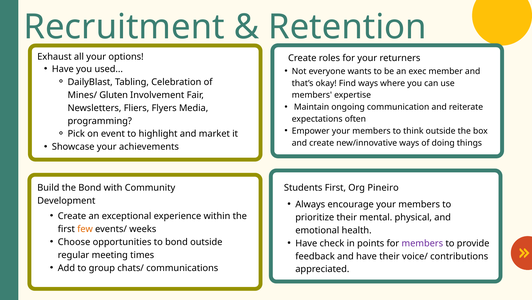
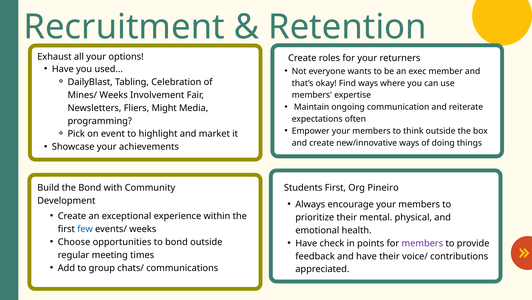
Mines/ Gluten: Gluten -> Weeks
Flyers: Flyers -> Might
few colour: orange -> blue
